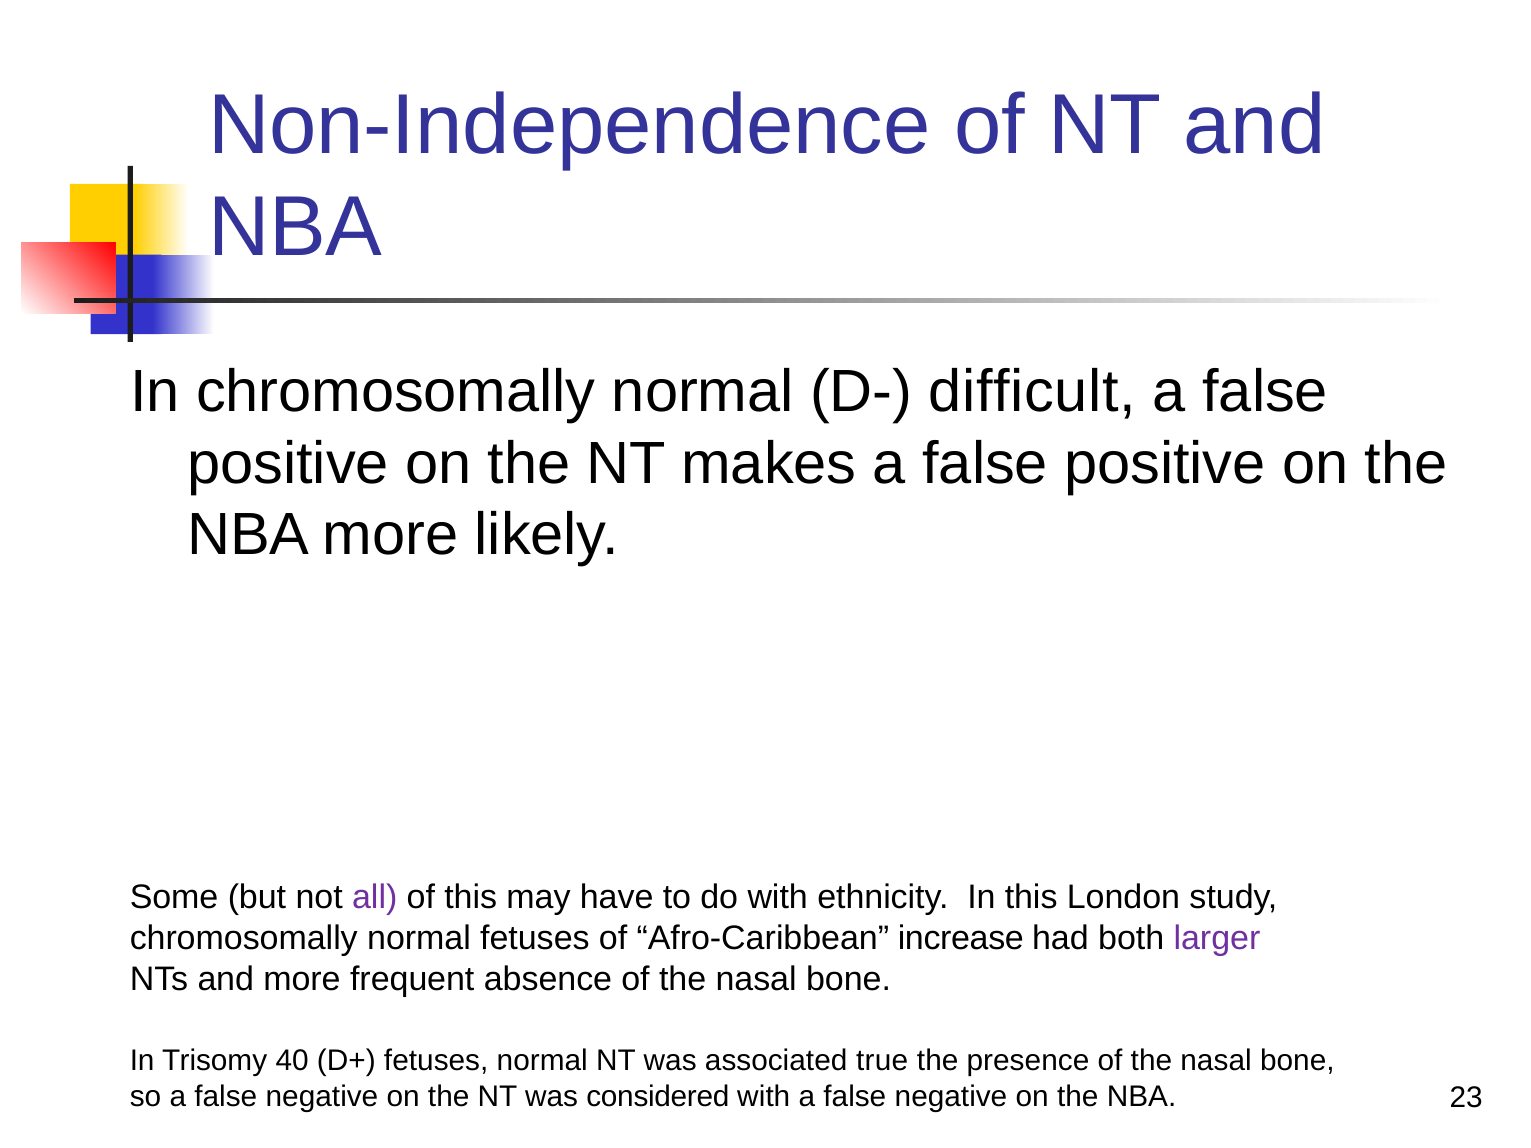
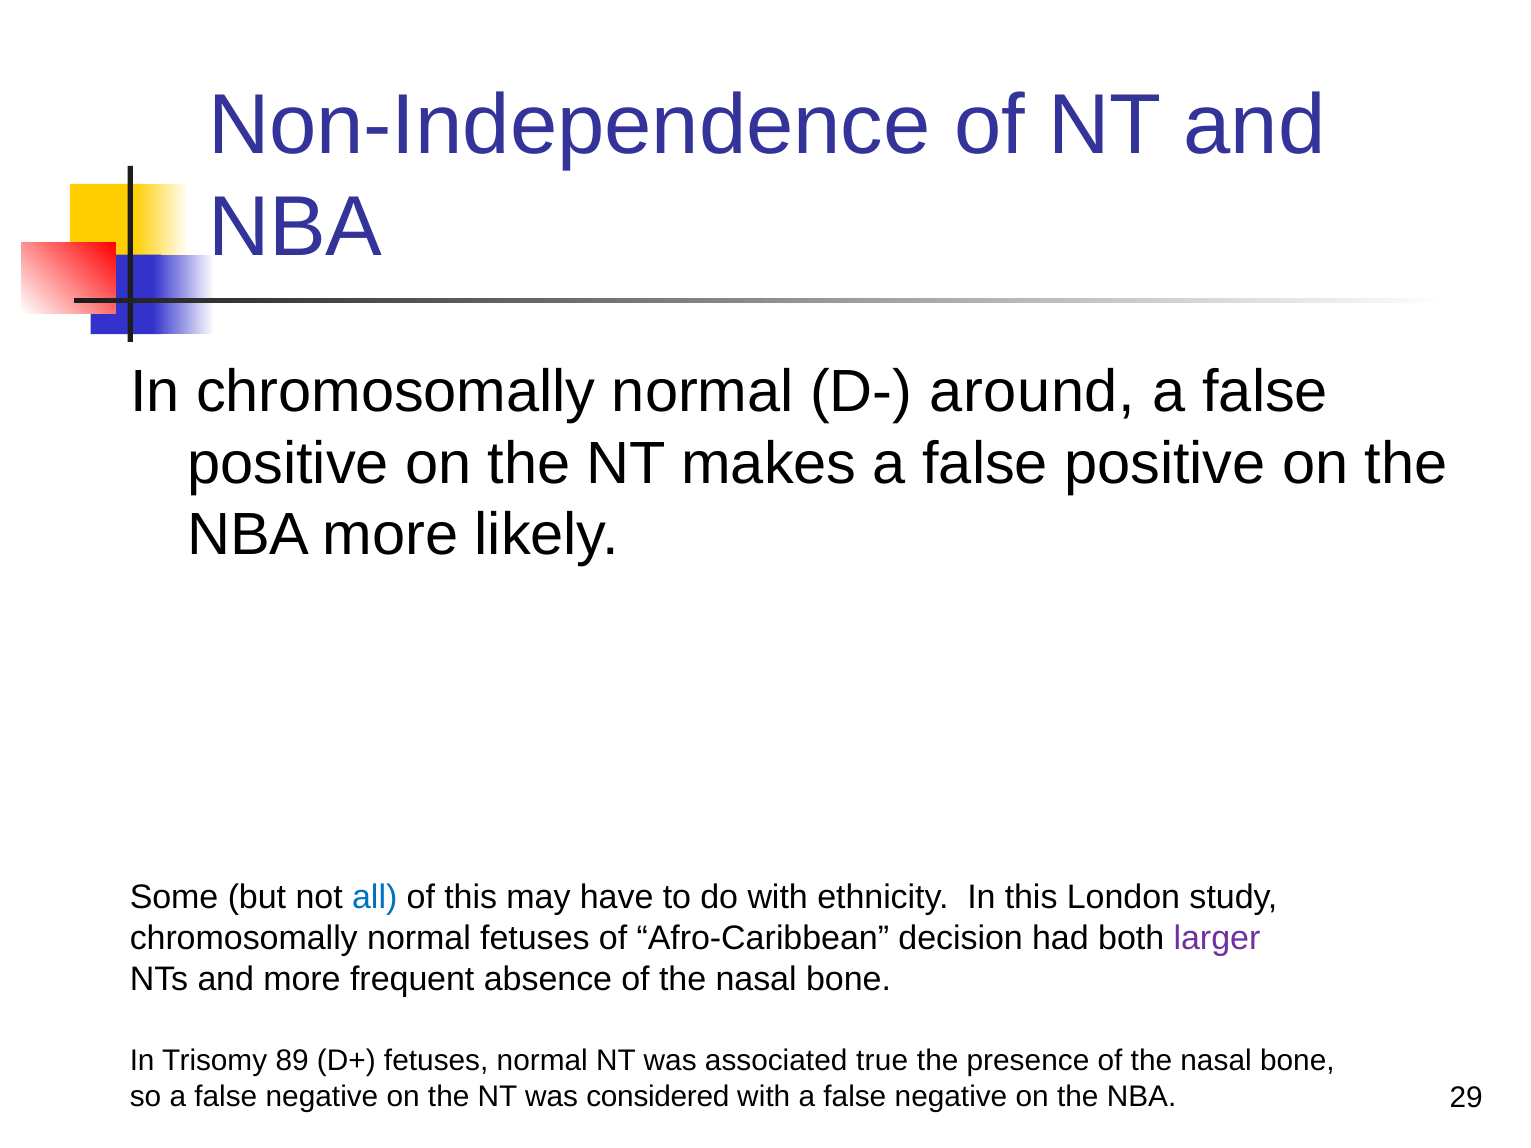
difficult: difficult -> around
all colour: purple -> blue
increase: increase -> decision
40: 40 -> 89
23: 23 -> 29
